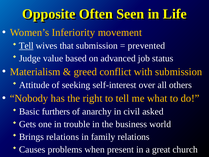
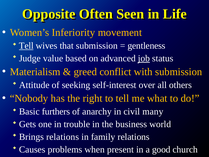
prevented: prevented -> gentleness
job underline: none -> present
asked: asked -> many
great: great -> good
